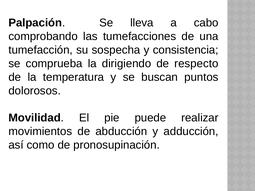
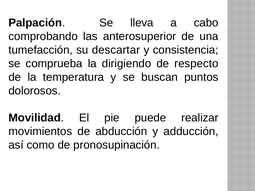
tumefacciones: tumefacciones -> anterosuperior
sospecha: sospecha -> descartar
